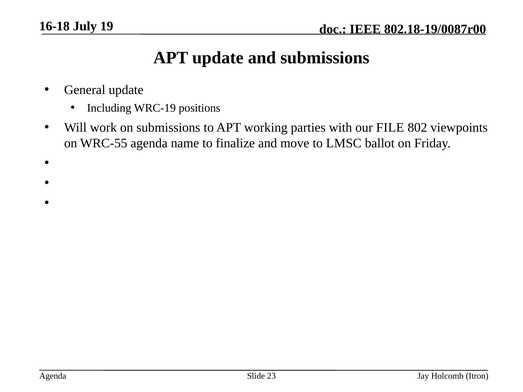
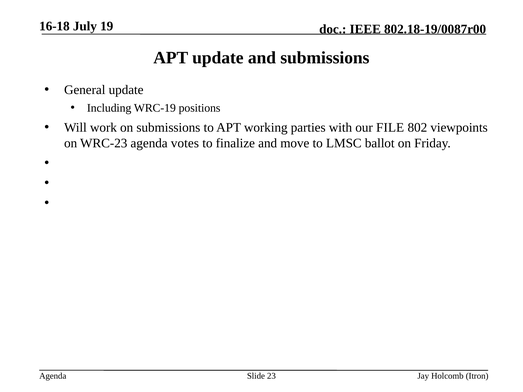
WRC-55: WRC-55 -> WRC-23
name: name -> votes
